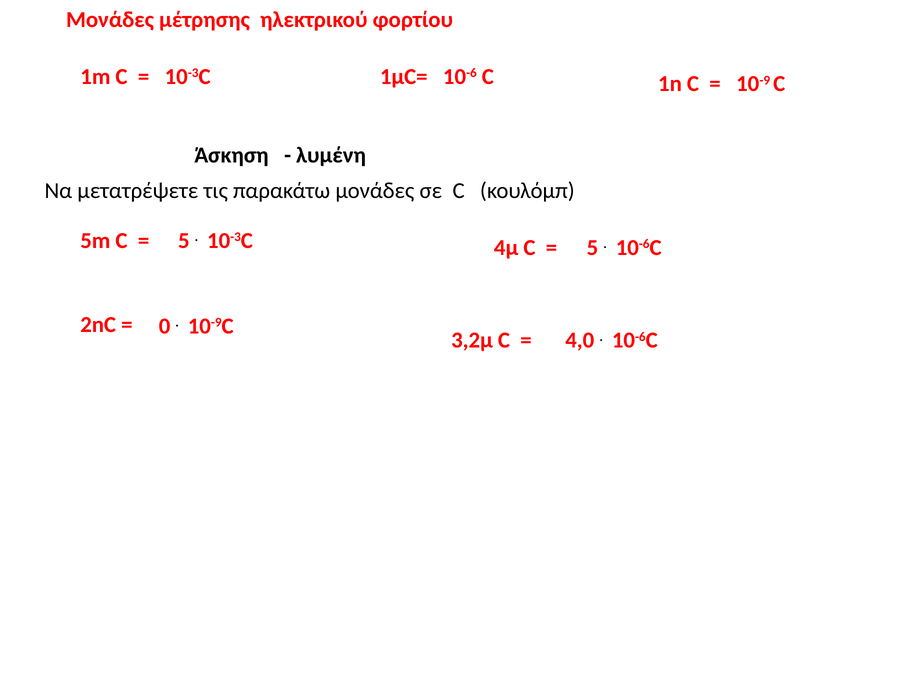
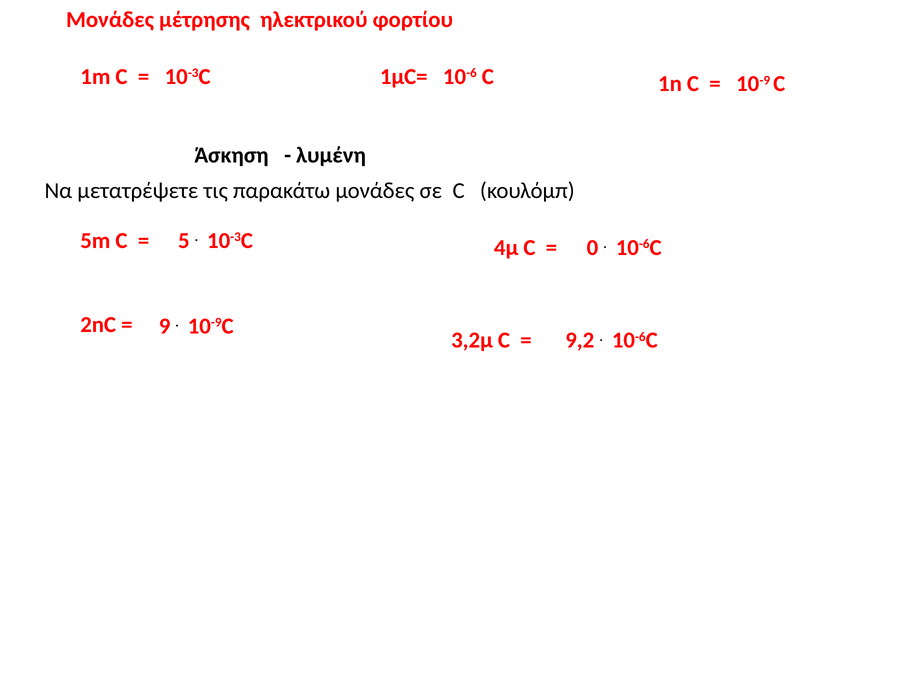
5 at (593, 248): 5 -> 0
0: 0 -> 9
4,0: 4,0 -> 9,2
